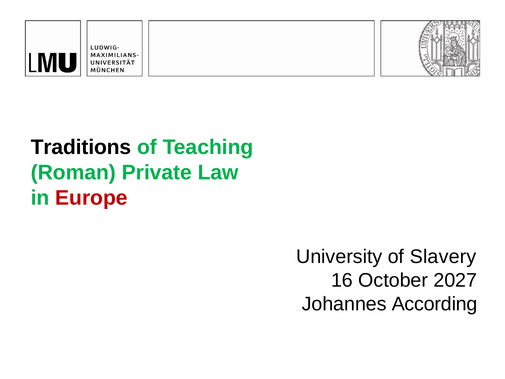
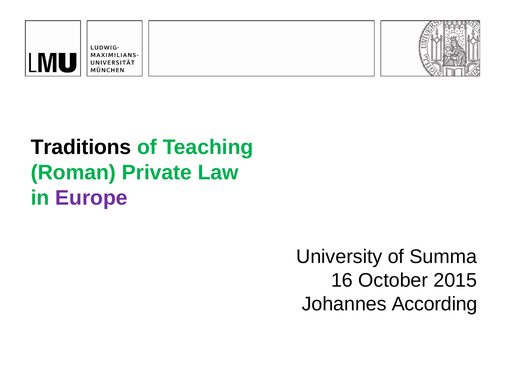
Europe colour: red -> purple
Slavery: Slavery -> Summa
2027: 2027 -> 2015
